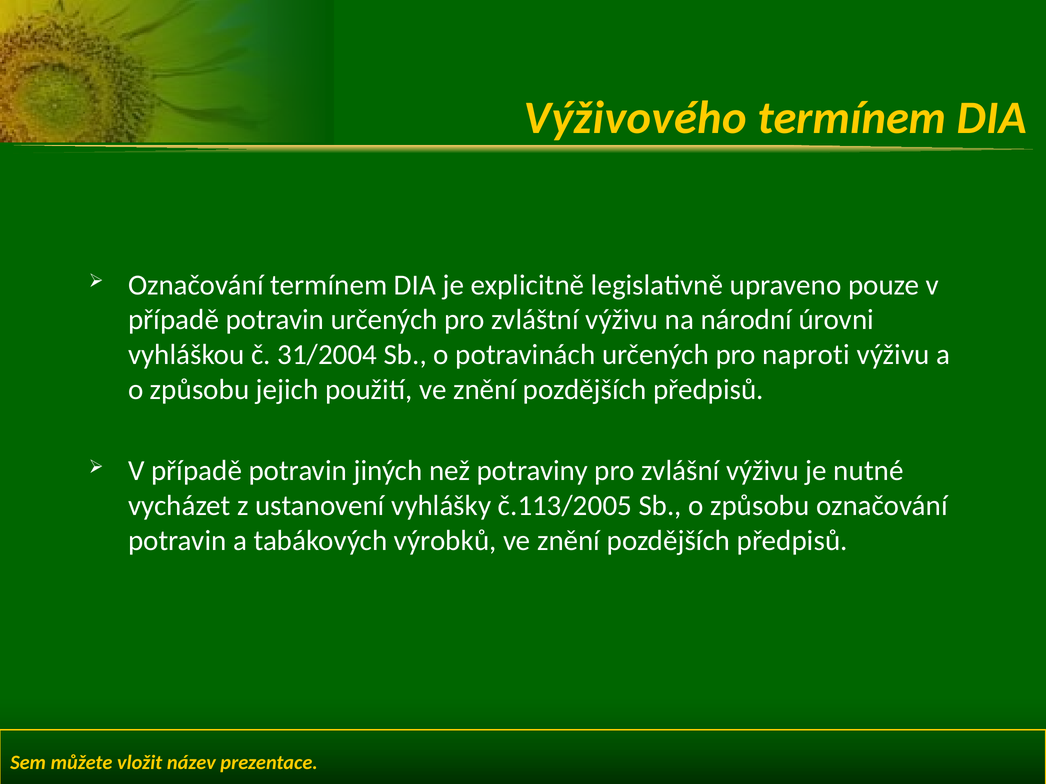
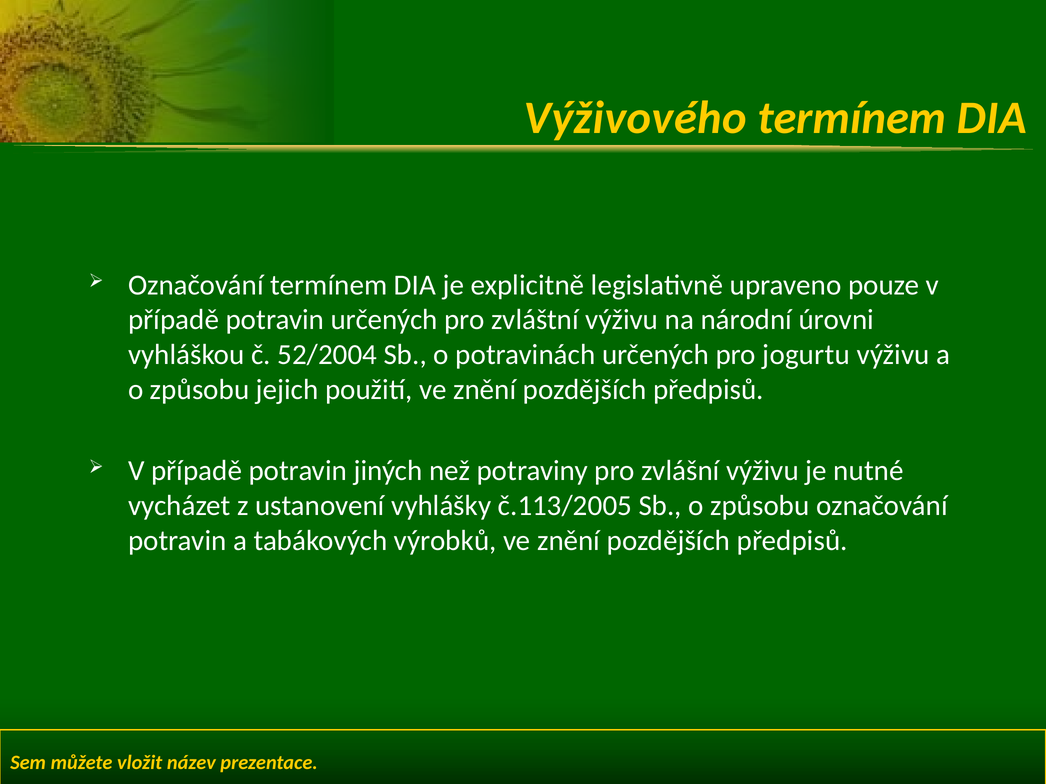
31/2004: 31/2004 -> 52/2004
naproti: naproti -> jogurtu
